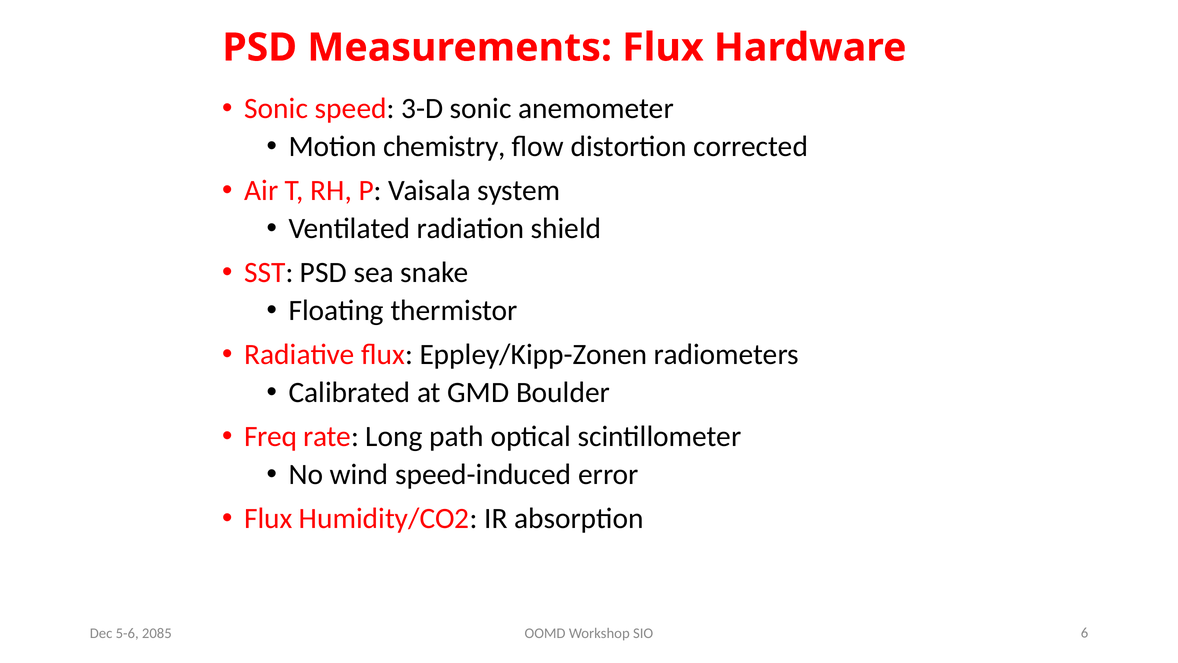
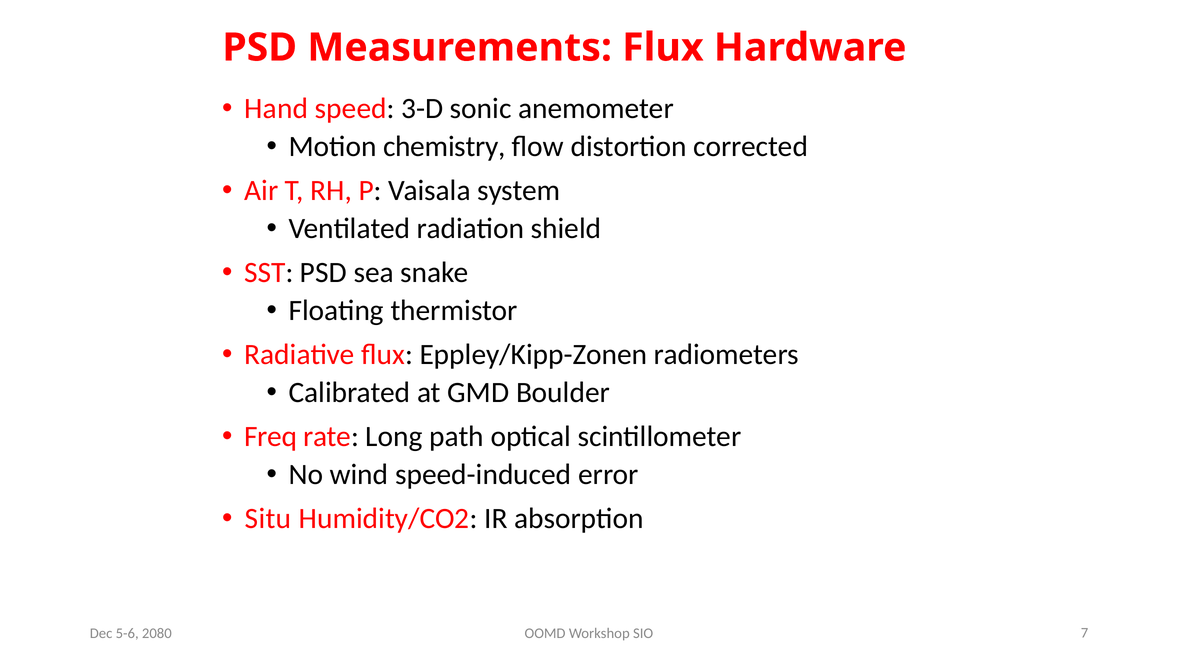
Sonic at (276, 109): Sonic -> Hand
Flux at (268, 518): Flux -> Situ
2085: 2085 -> 2080
6: 6 -> 7
